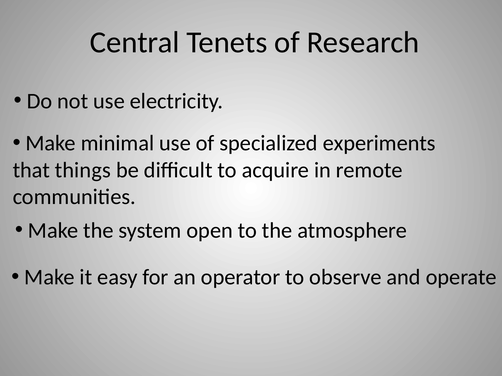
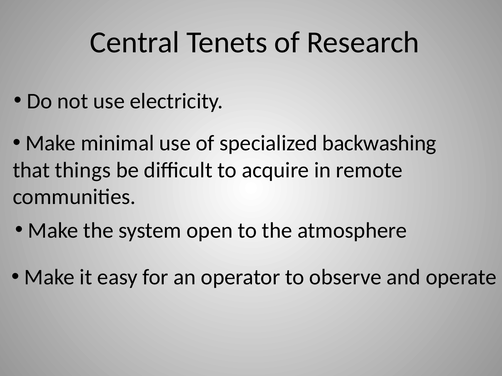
experiments: experiments -> backwashing
